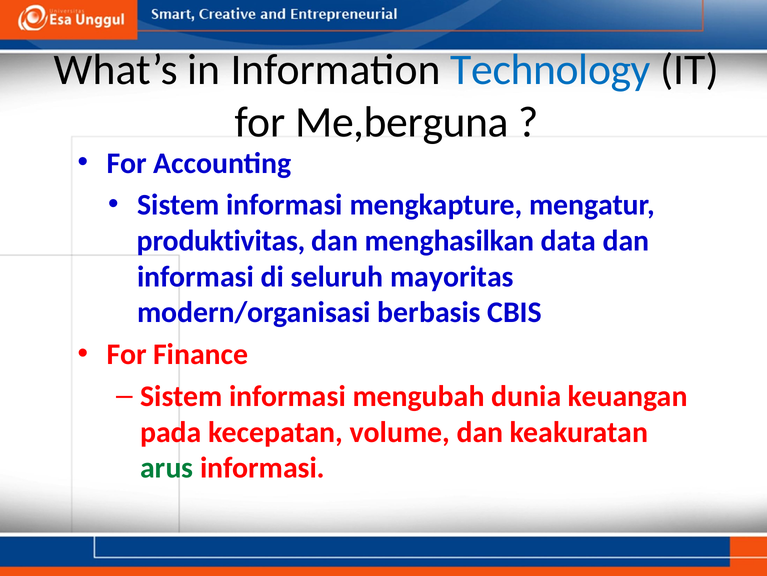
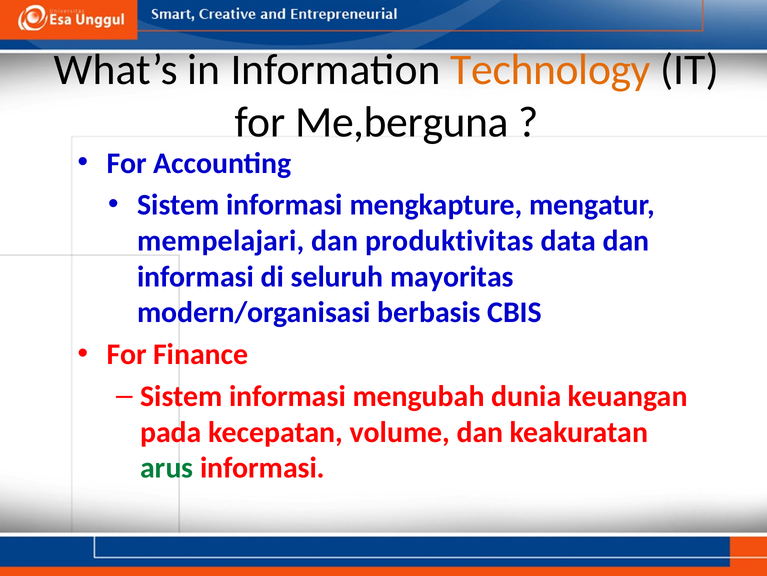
Technology colour: blue -> orange
produktivitas: produktivitas -> mempelajari
menghasilkan: menghasilkan -> produktivitas
